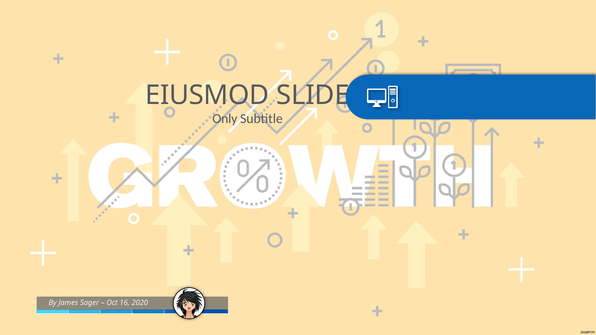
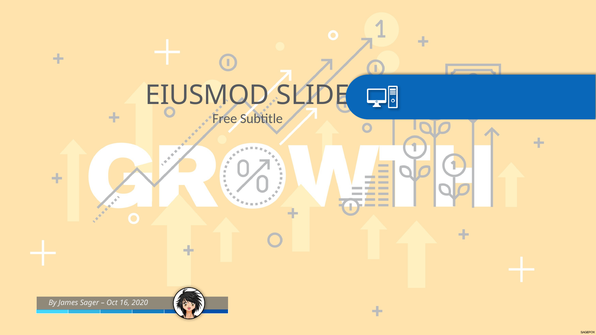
Only: Only -> Free
